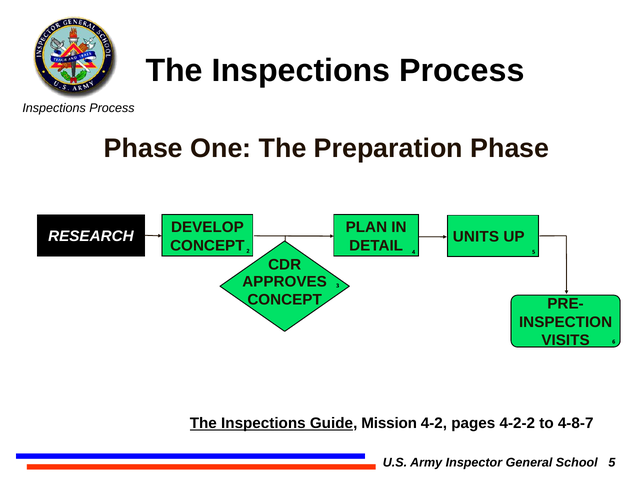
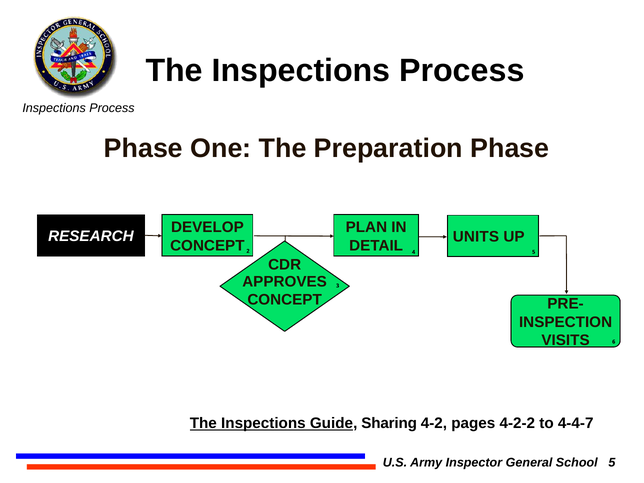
Mission: Mission -> Sharing
4-8-7: 4-8-7 -> 4-4-7
